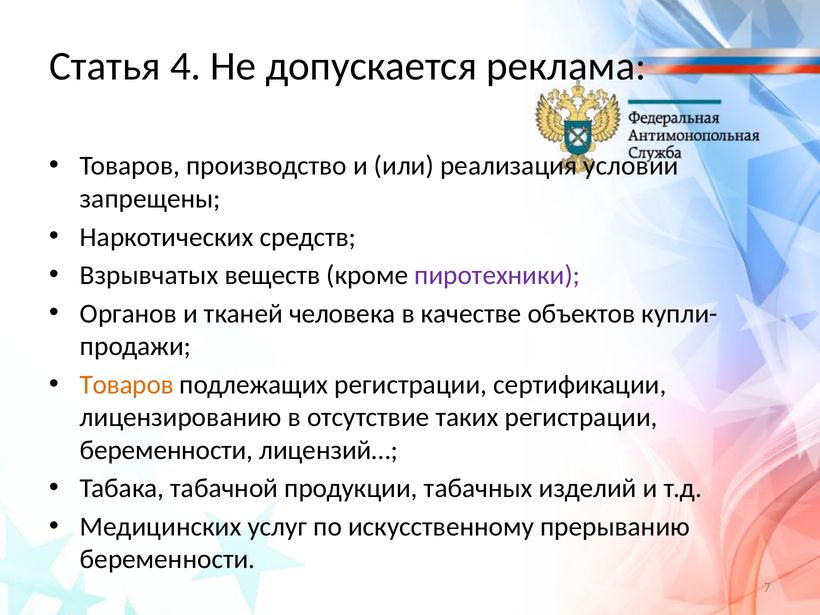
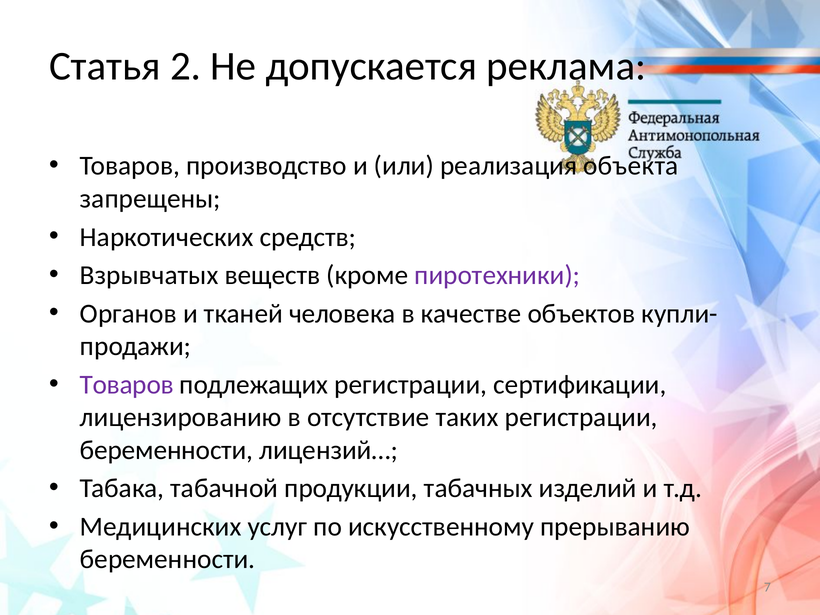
4: 4 -> 2
условии: условии -> объекта
Товаров at (127, 385) colour: orange -> purple
